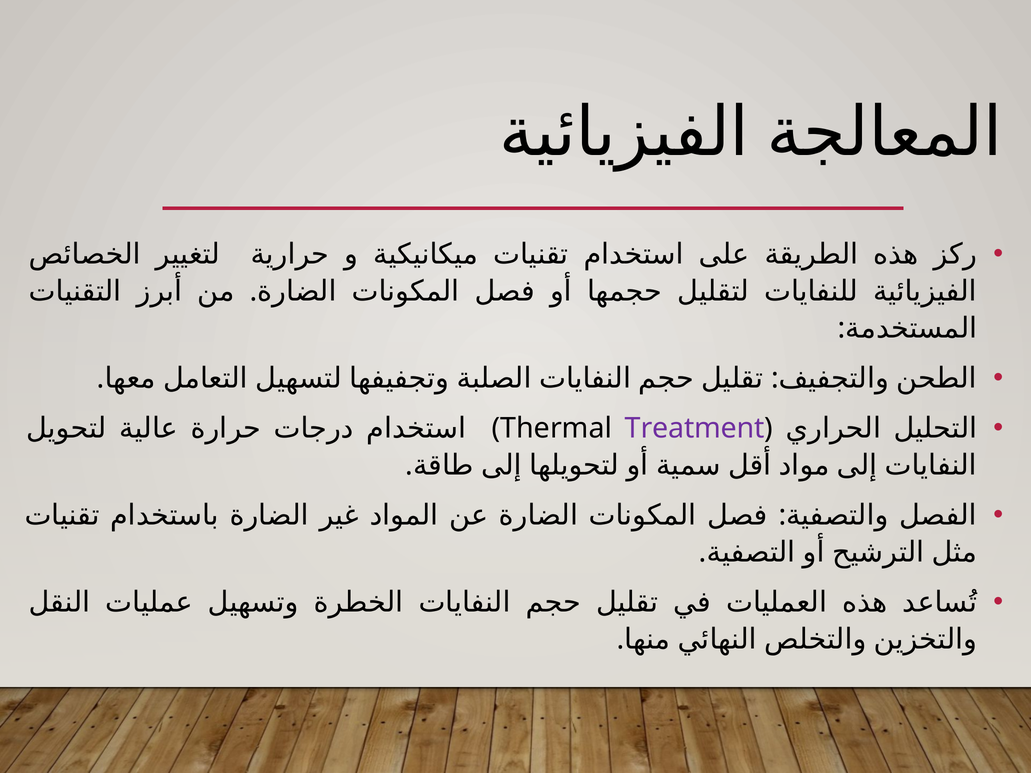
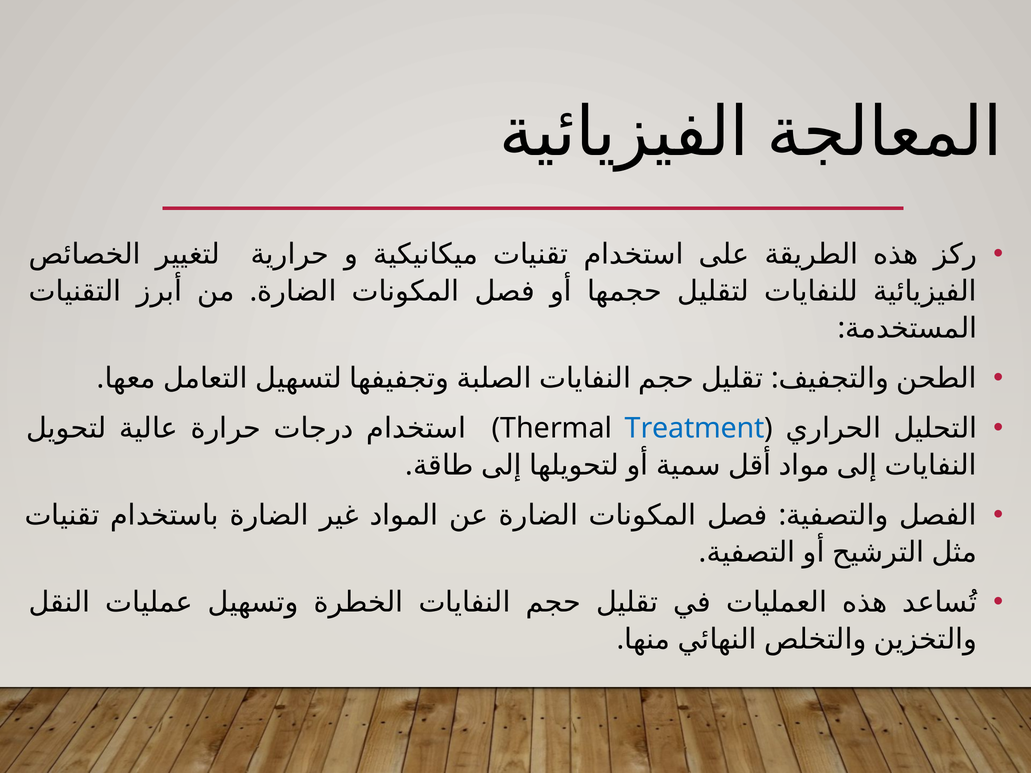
Treatment colour: purple -> blue
